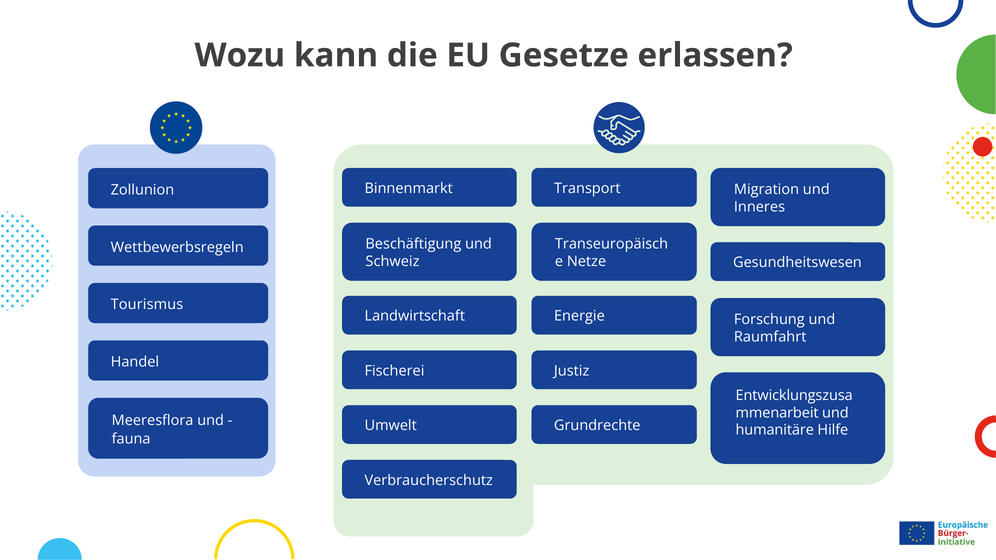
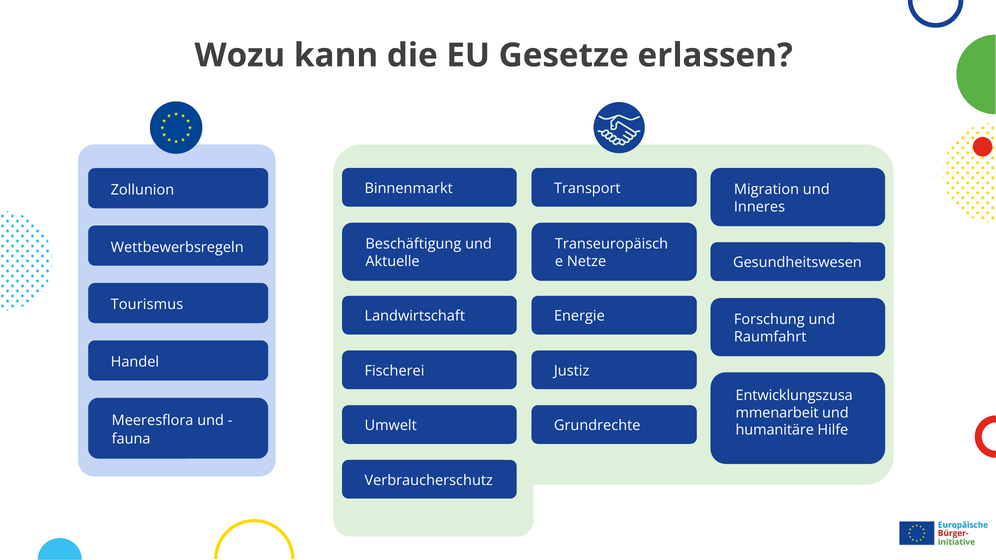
Schweiz: Schweiz -> Aktuelle
